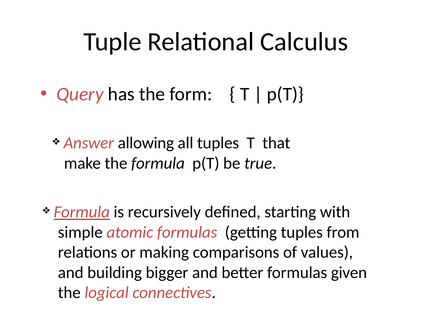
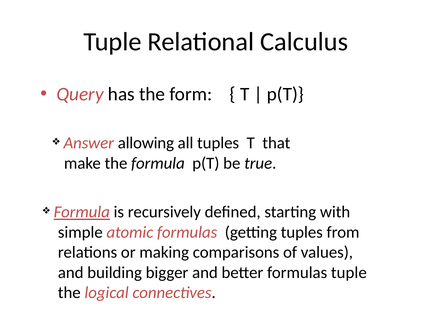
formulas given: given -> tuple
